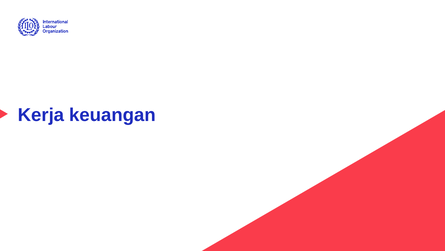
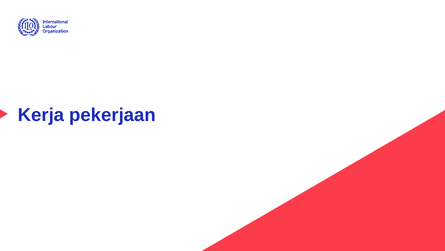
keuangan: keuangan -> pekerjaan
